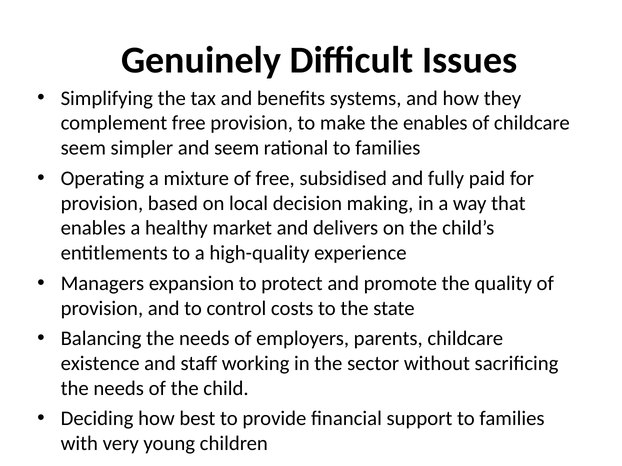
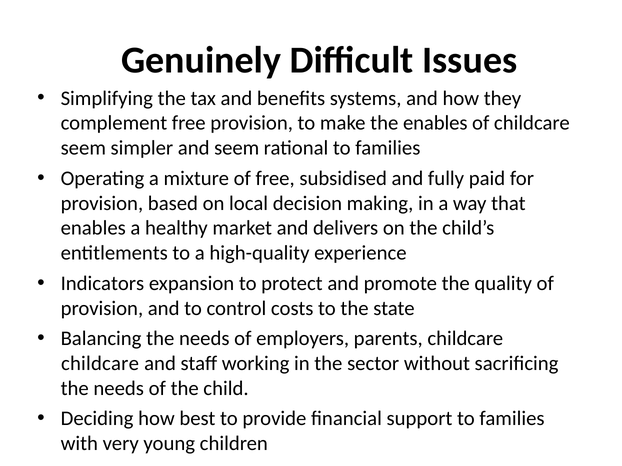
Managers: Managers -> Indicators
existence at (100, 364): existence -> childcare
